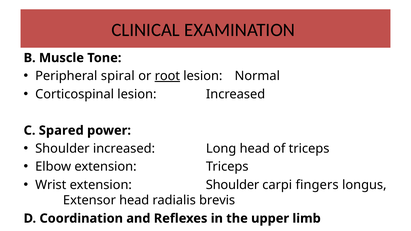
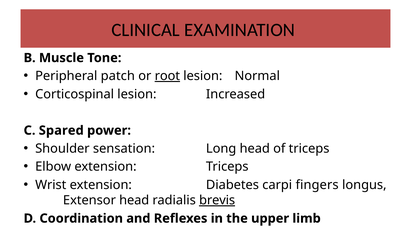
spiral: spiral -> patch
Shoulder increased: increased -> sensation
extension Shoulder: Shoulder -> Diabetes
brevis underline: none -> present
